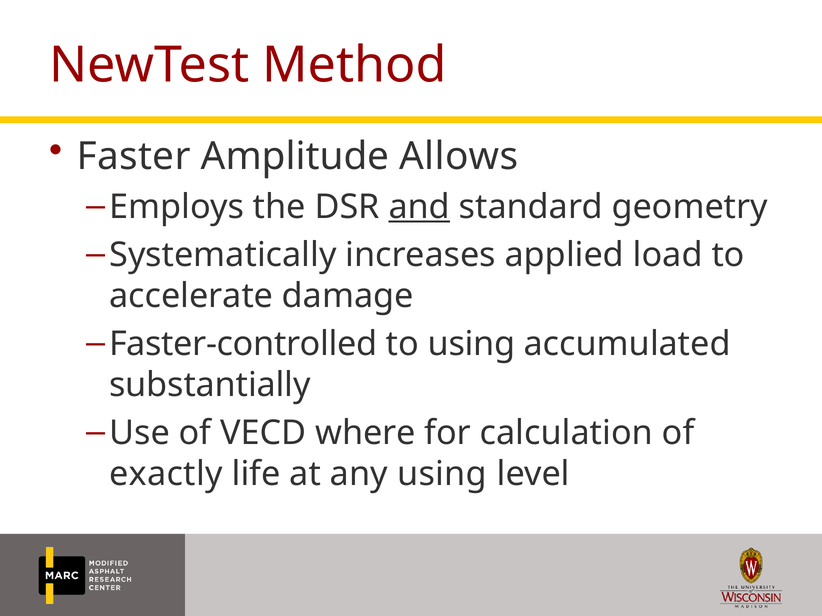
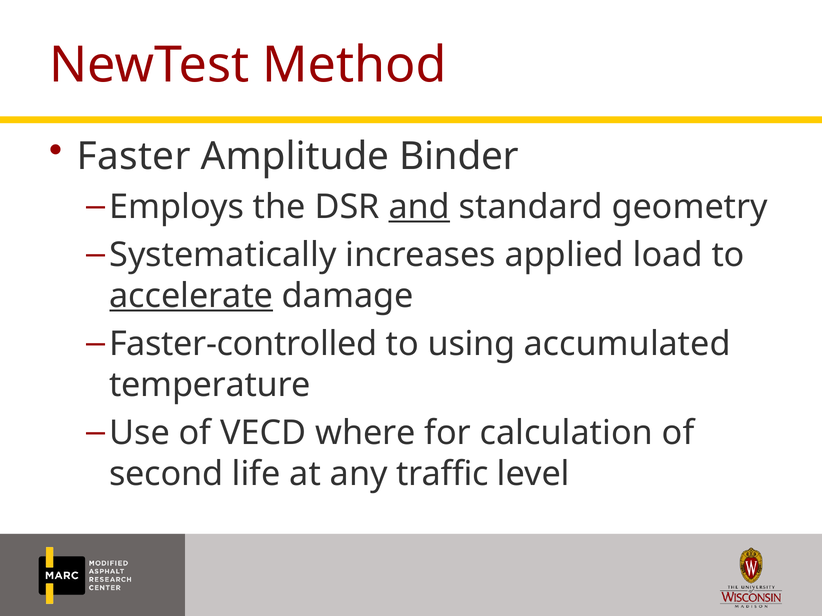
Allows: Allows -> Binder
accelerate underline: none -> present
substantially: substantially -> temperature
exactly: exactly -> second
any using: using -> traffic
